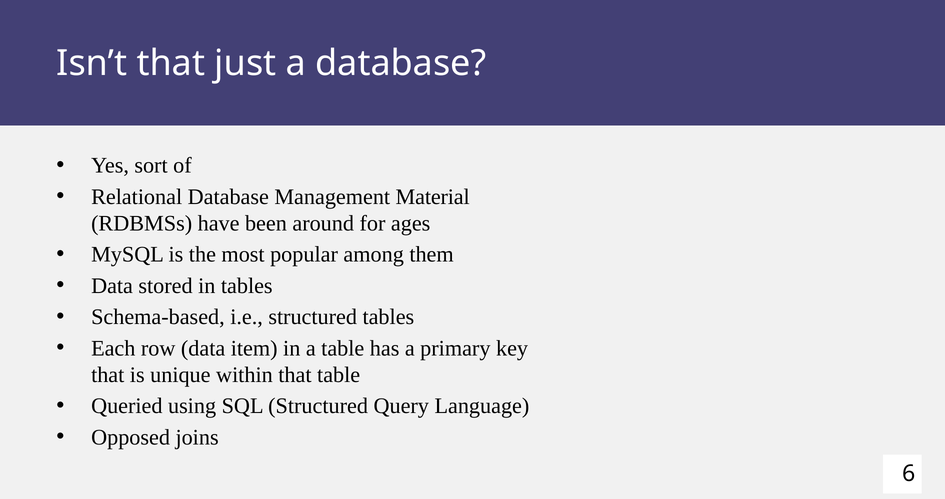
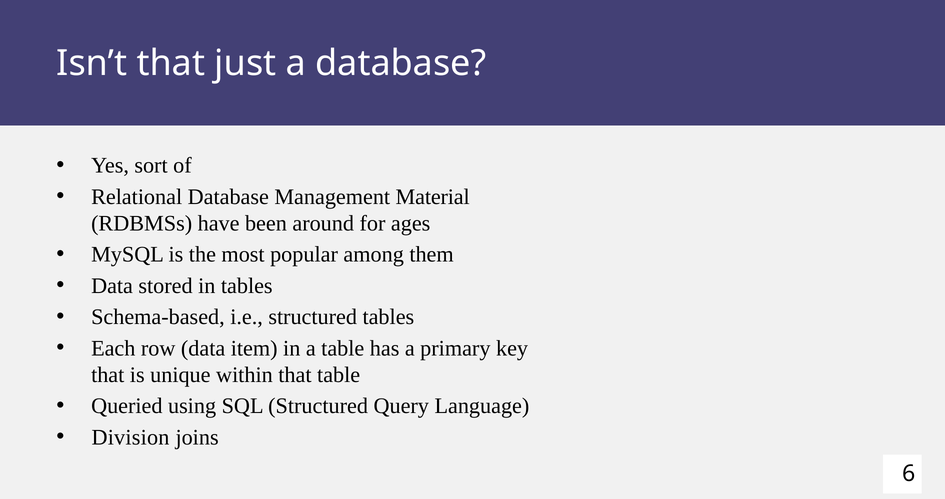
Opposed: Opposed -> Division
